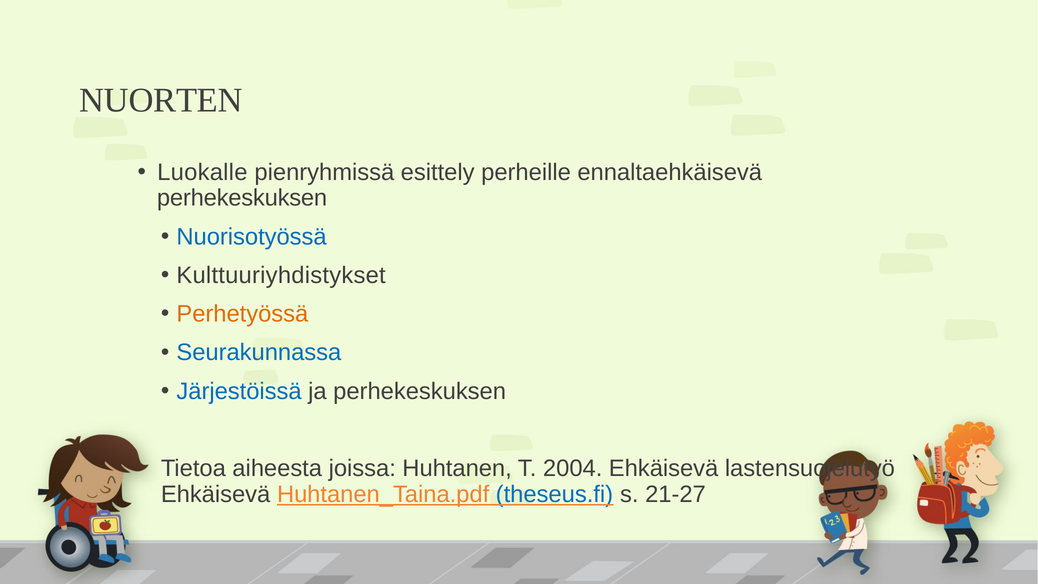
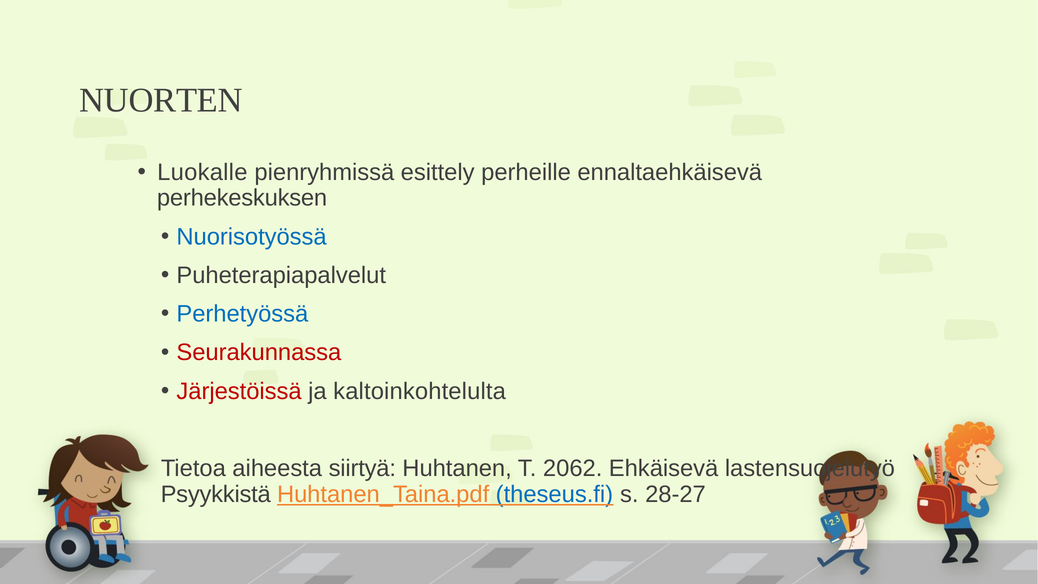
Kulttuuriyhdistykset: Kulttuuriyhdistykset -> Puheterapiapalvelut
Perhetyössä colour: orange -> blue
Seurakunnassa colour: blue -> red
Järjestöissä colour: blue -> red
ja perhekeskuksen: perhekeskuksen -> kaltoinkohtelulta
joissa: joissa -> siirtyä
2004: 2004 -> 2062
Ehkäisevä at (216, 494): Ehkäisevä -> Psyykkistä
21-27: 21-27 -> 28-27
